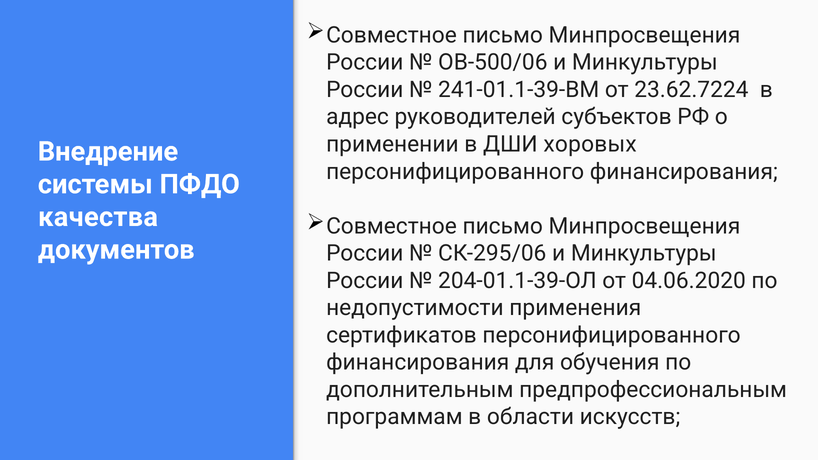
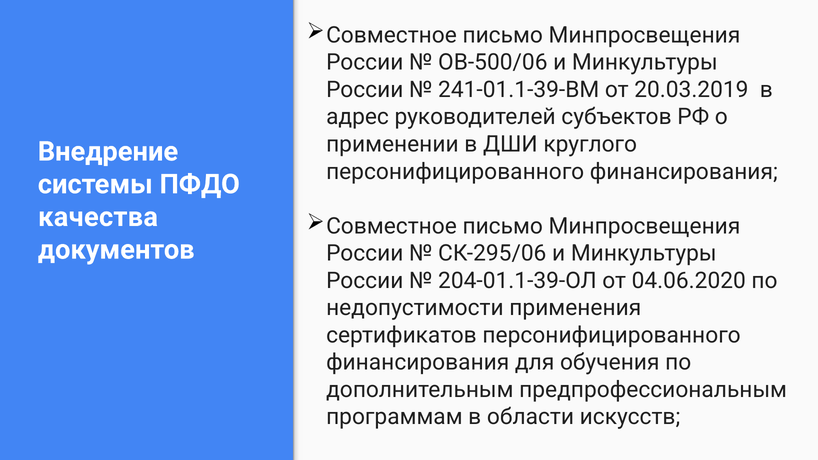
23.62.7224: 23.62.7224 -> 20.03.2019
хоровых: хоровых -> круглого
